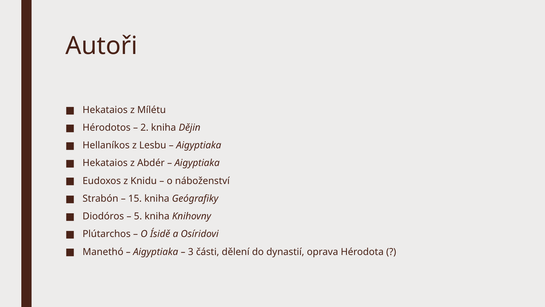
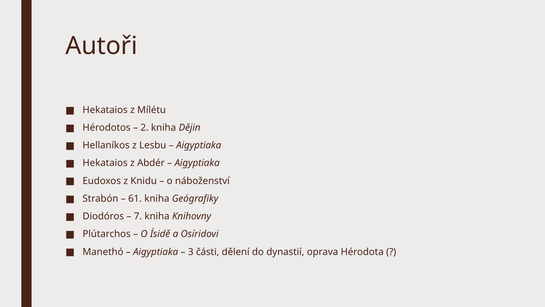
15: 15 -> 61
5: 5 -> 7
